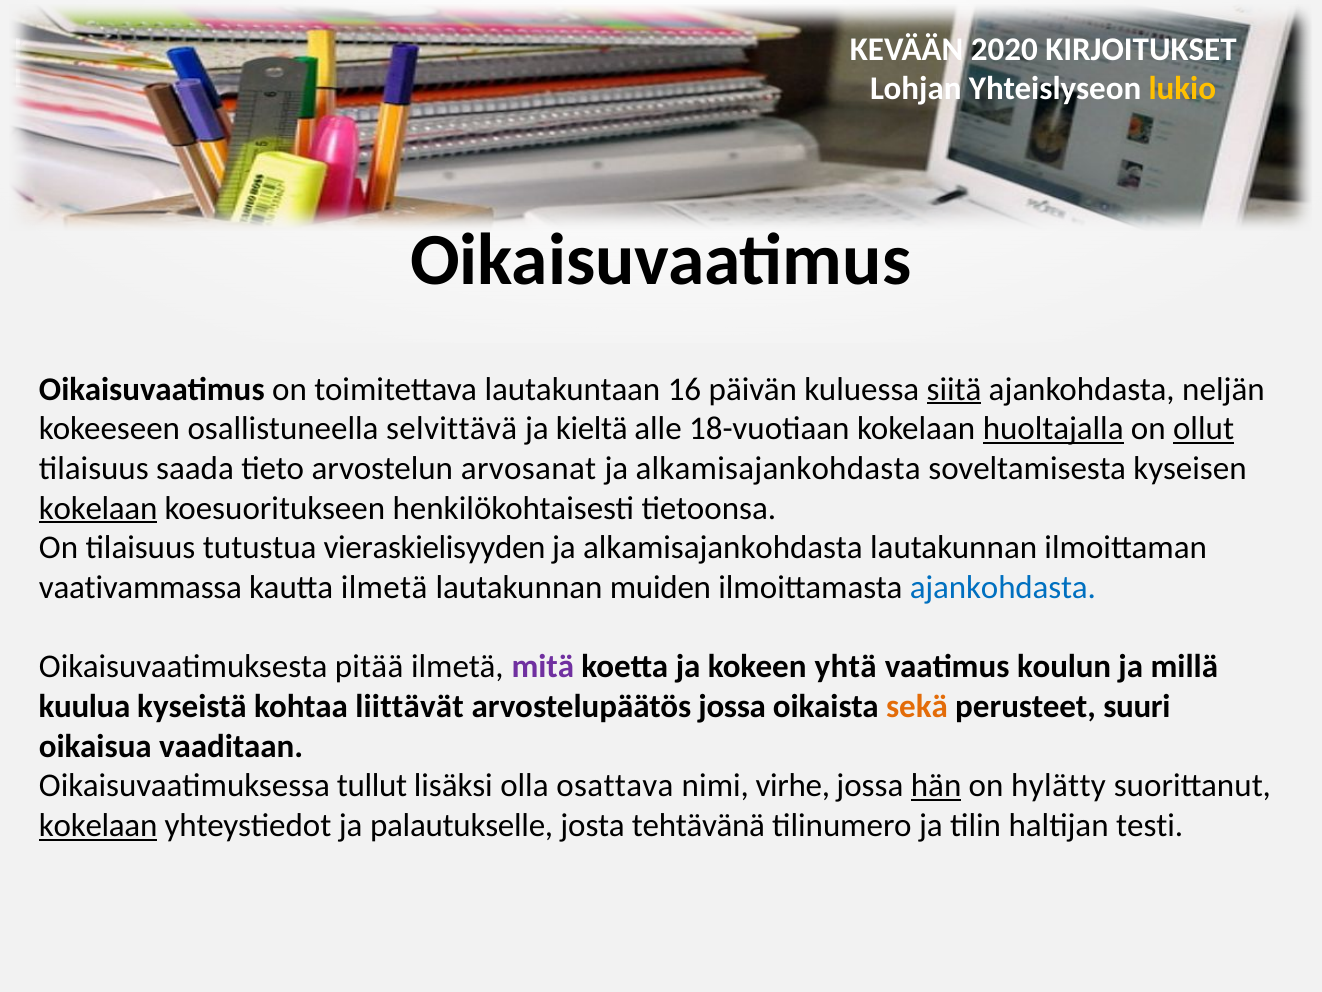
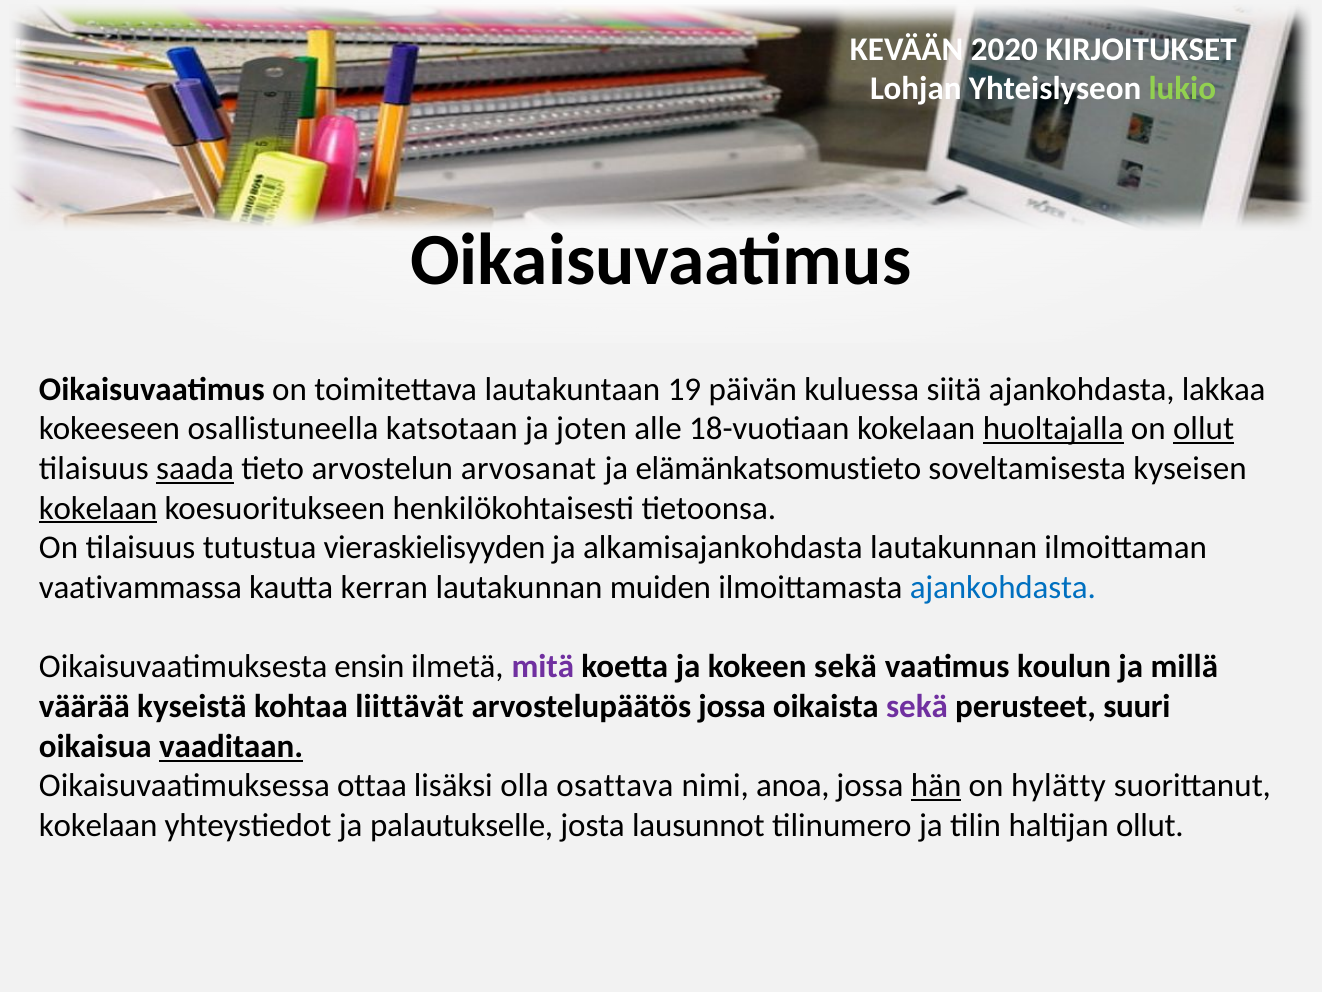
lukio at (1182, 89) colour: yellow -> light green
16: 16 -> 19
siitä underline: present -> none
neljän: neljän -> lakkaa
selvittävä: selvittävä -> katsotaan
kieltä: kieltä -> joten
saada underline: none -> present
alkamisajankohdasta at (778, 468): alkamisajankohdasta -> elämänkatsomustieto
kautta ilmetä: ilmetä -> kerran
pitää: pitää -> ensin
kokeen yhtä: yhtä -> sekä
kuulua: kuulua -> väärää
sekä at (917, 706) colour: orange -> purple
vaaditaan underline: none -> present
tullut: tullut -> ottaa
virhe: virhe -> anoa
kokelaan at (98, 825) underline: present -> none
tehtävänä: tehtävänä -> lausunnot
haltijan testi: testi -> ollut
